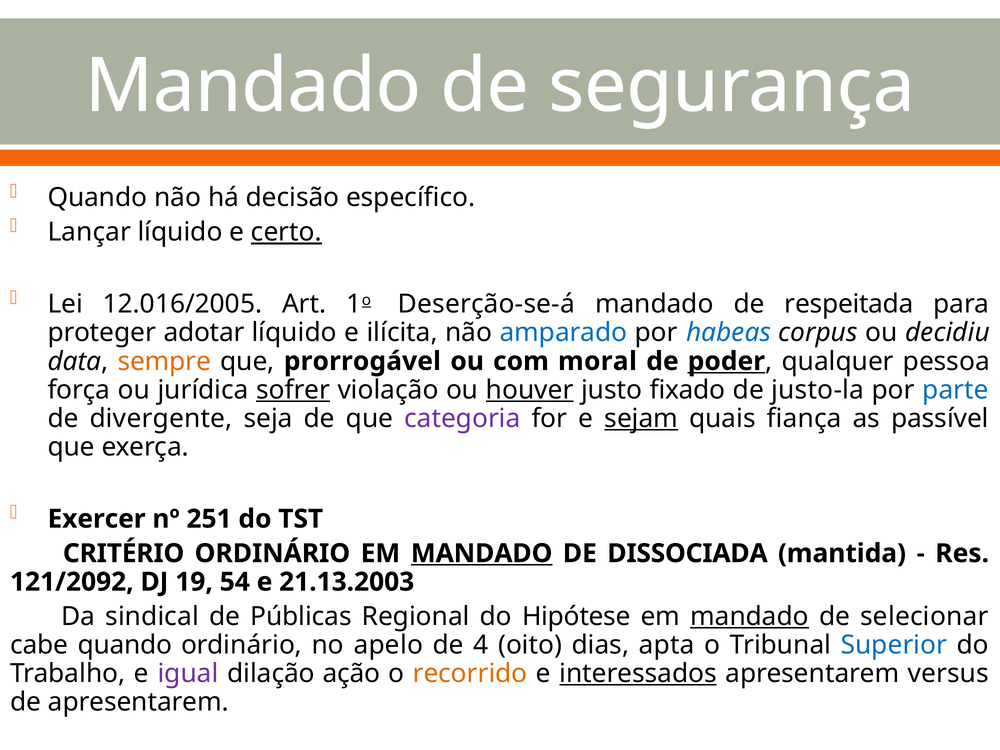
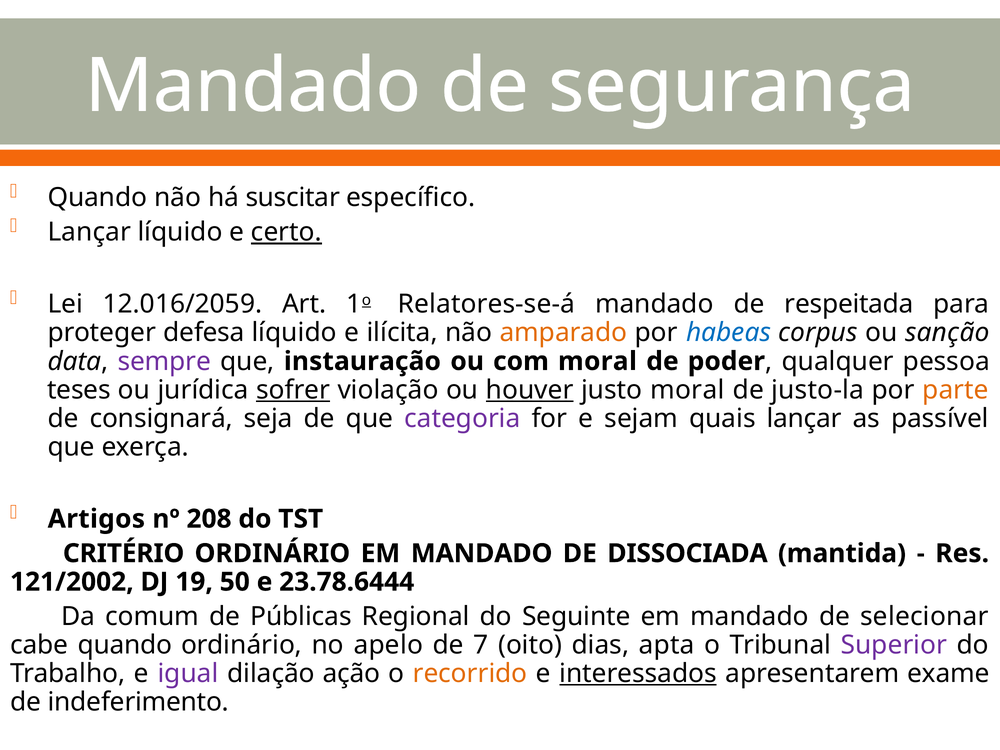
decisão: decisão -> suscitar
12.016/2005: 12.016/2005 -> 12.016/2059
Deserção-se-á: Deserção-se-á -> Relatores-se-á
adotar: adotar -> defesa
amparado colour: blue -> orange
decidiu: decidiu -> sanção
sempre colour: orange -> purple
prorrogável: prorrogável -> instauração
poder underline: present -> none
força: força -> teses
justo fixado: fixado -> moral
parte colour: blue -> orange
divergente: divergente -> consignará
sejam underline: present -> none
quais fiança: fiança -> lançar
Exercer: Exercer -> Artigos
251: 251 -> 208
MANDADO at (482, 553) underline: present -> none
121/2092: 121/2092 -> 121/2002
54: 54 -> 50
21.13.2003: 21.13.2003 -> 23.78.6444
sindical: sindical -> comum
Hipótese: Hipótese -> Seguinte
mandado at (750, 616) underline: present -> none
4: 4 -> 7
Superior colour: blue -> purple
versus: versus -> exame
de apresentarem: apresentarem -> indeferimento
